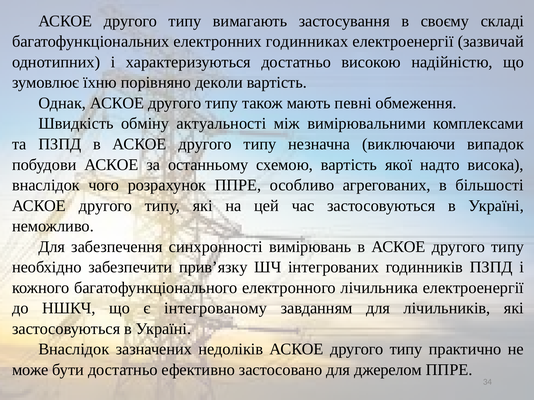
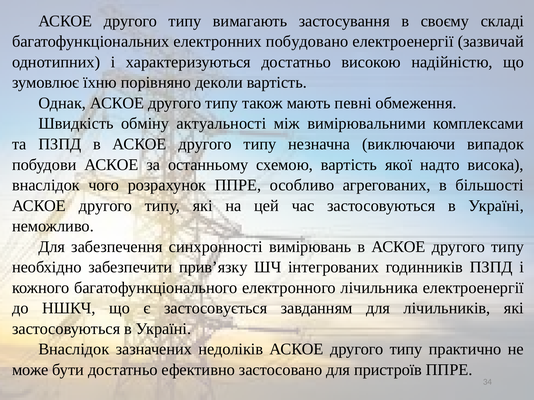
годинниках: годинниках -> побудовано
інтегрованому: інтегрованому -> застосовується
джерелом: джерелом -> пристроїв
